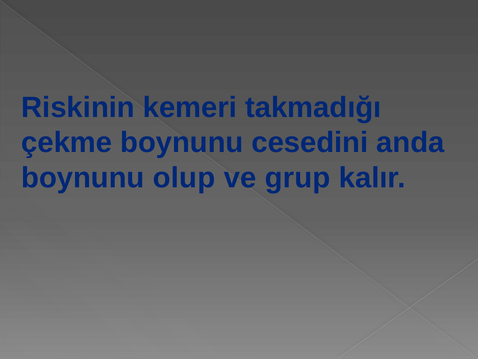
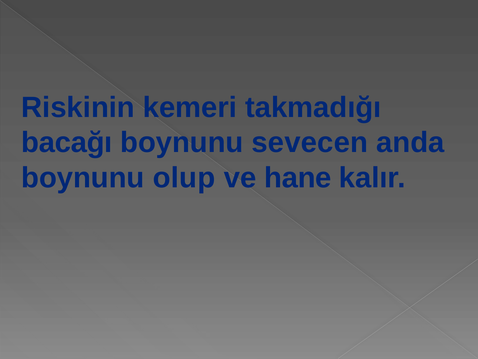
çekme: çekme -> bacağı
cesedini: cesedini -> sevecen
grup: grup -> hane
